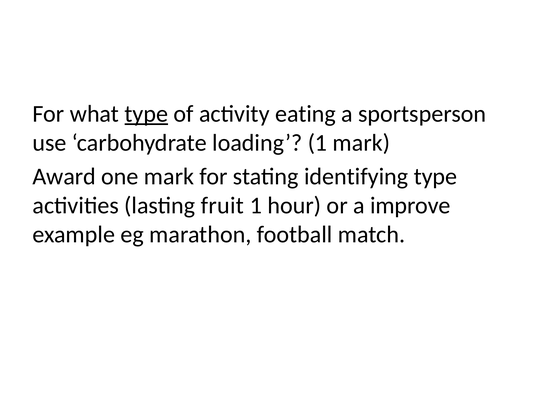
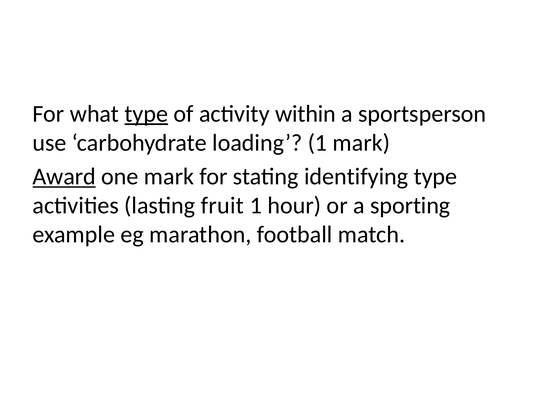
eating: eating -> within
Award underline: none -> present
improve: improve -> sporting
